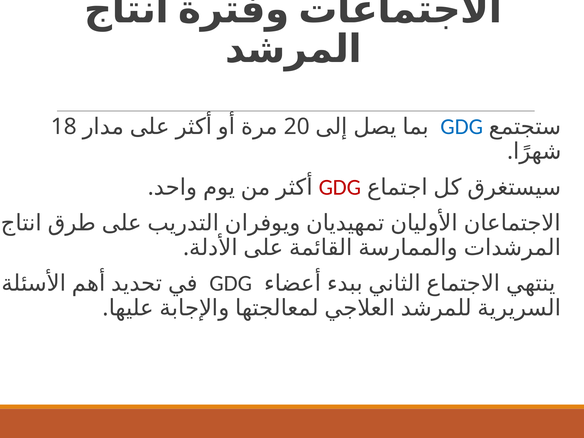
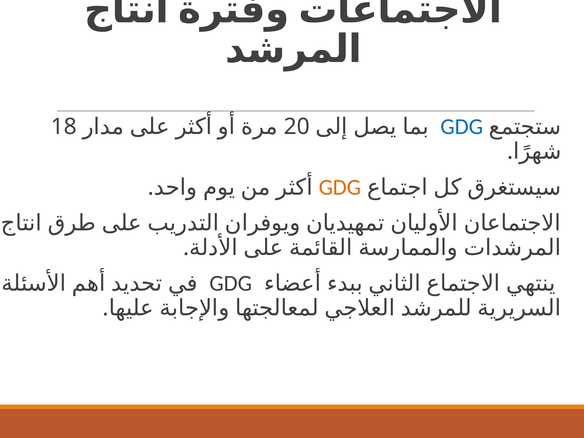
GDG at (340, 187) colour: red -> orange
